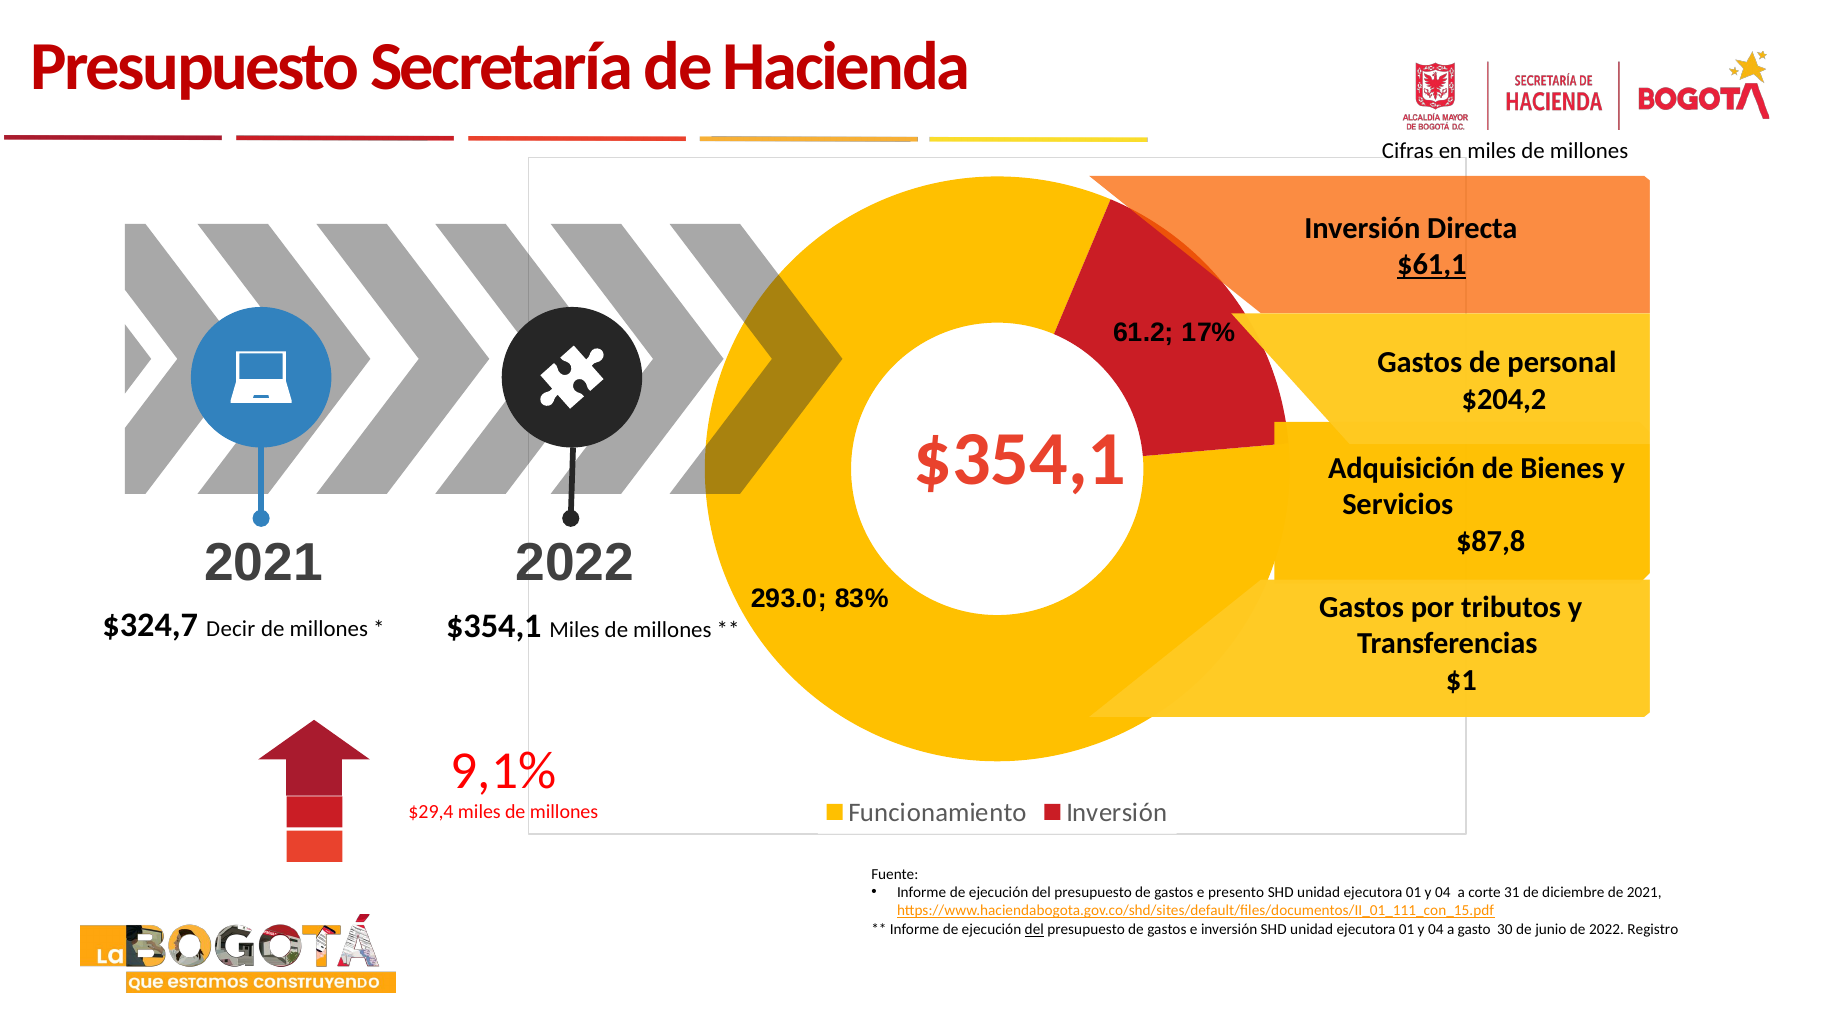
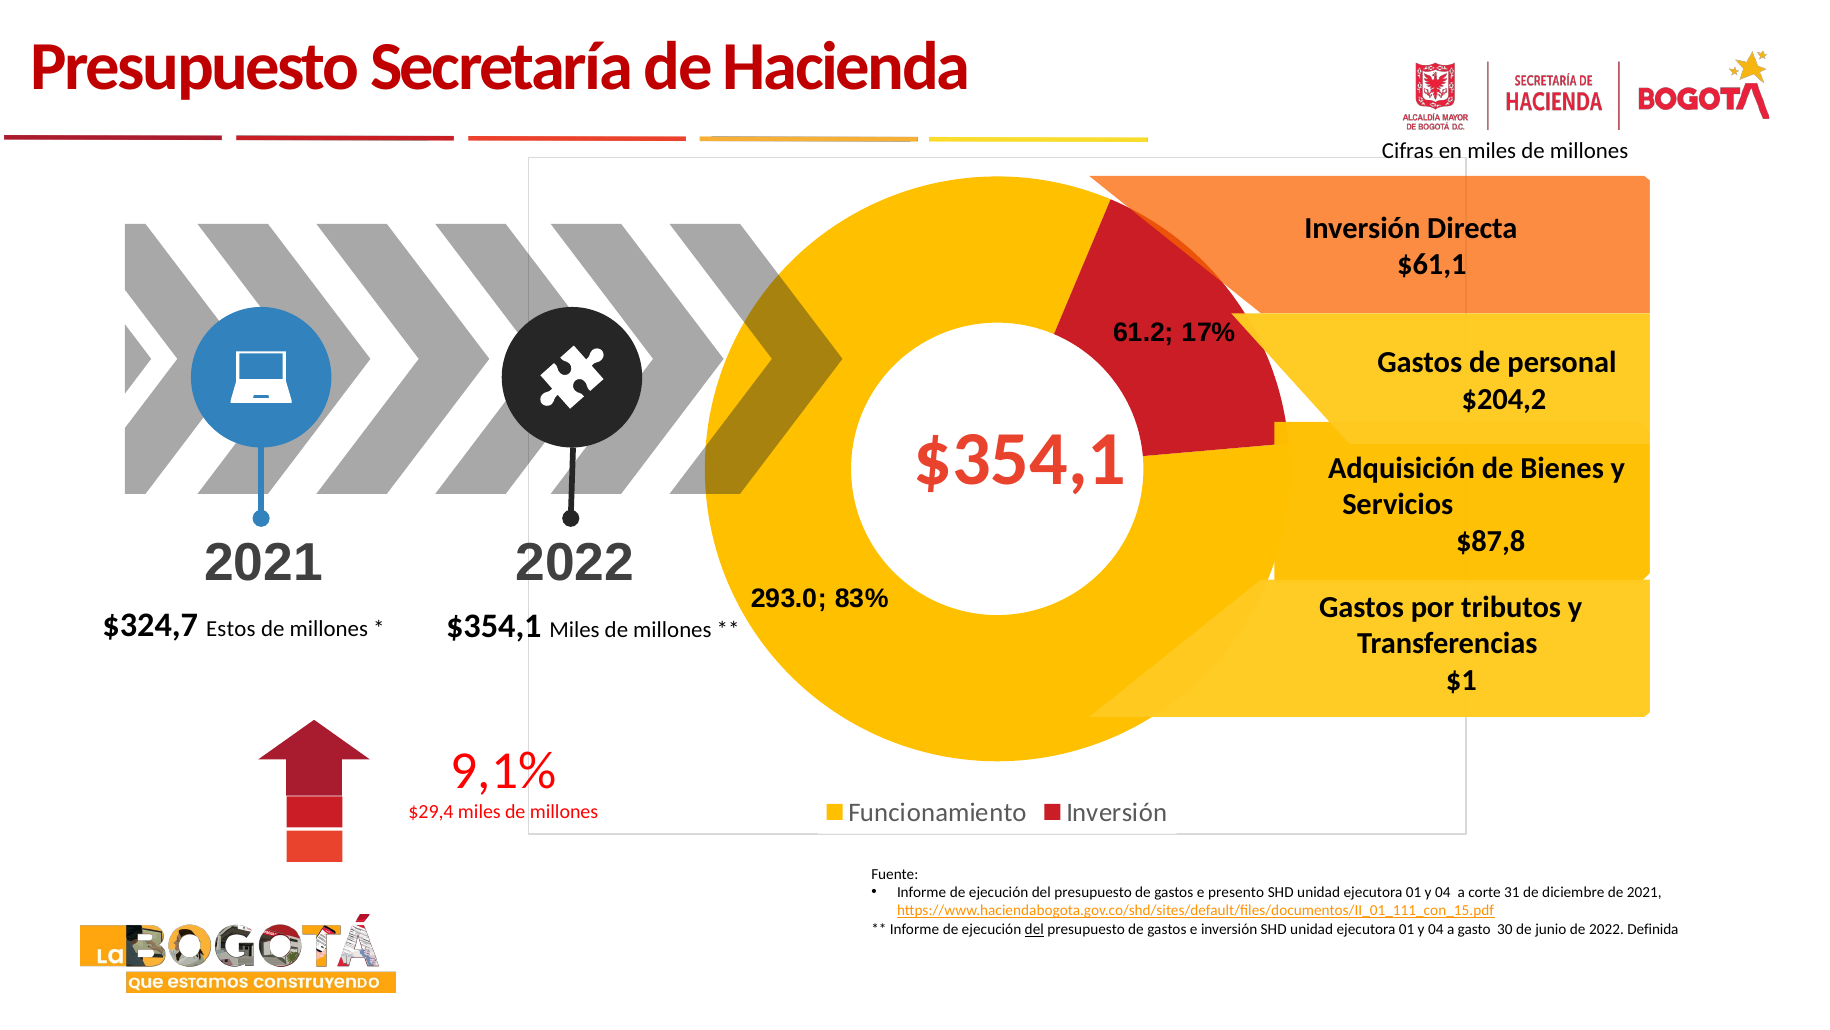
$61,1 underline: present -> none
Decir: Decir -> Estos
Registro: Registro -> Definida
